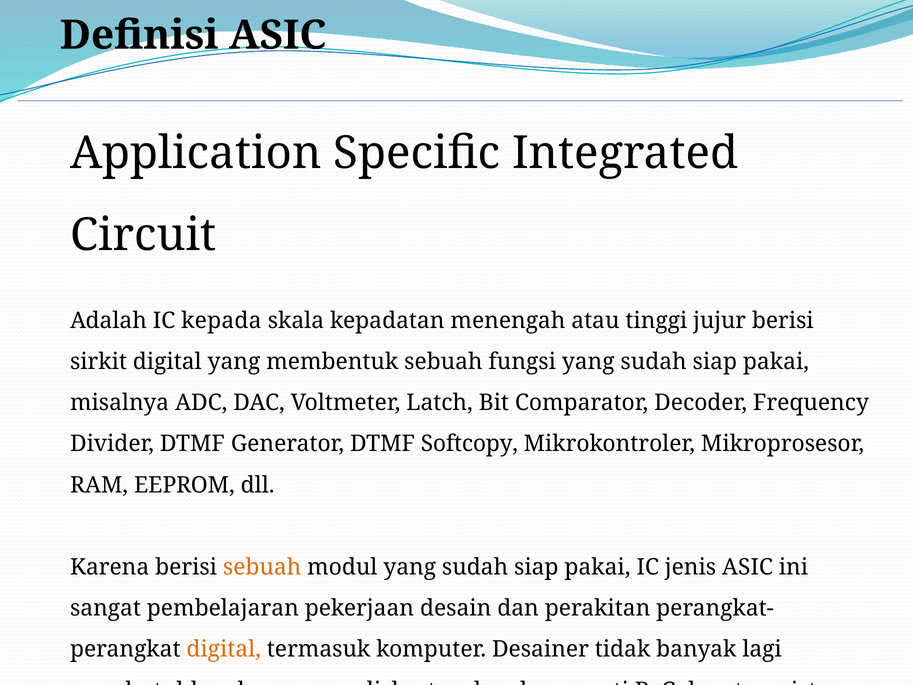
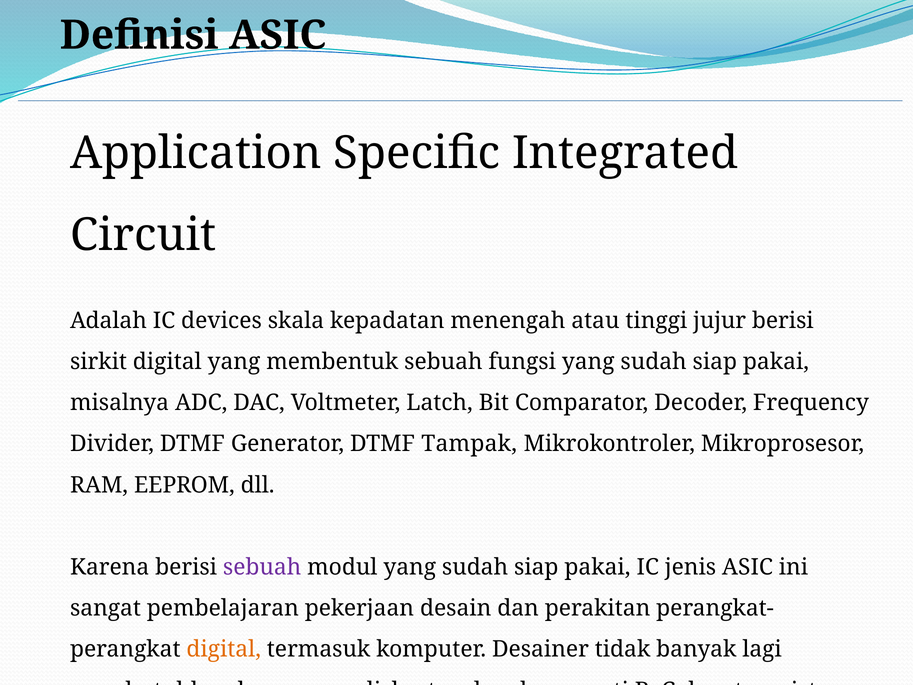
kepada: kepada -> devices
Softcopy: Softcopy -> Tampak
sebuah at (262, 567) colour: orange -> purple
